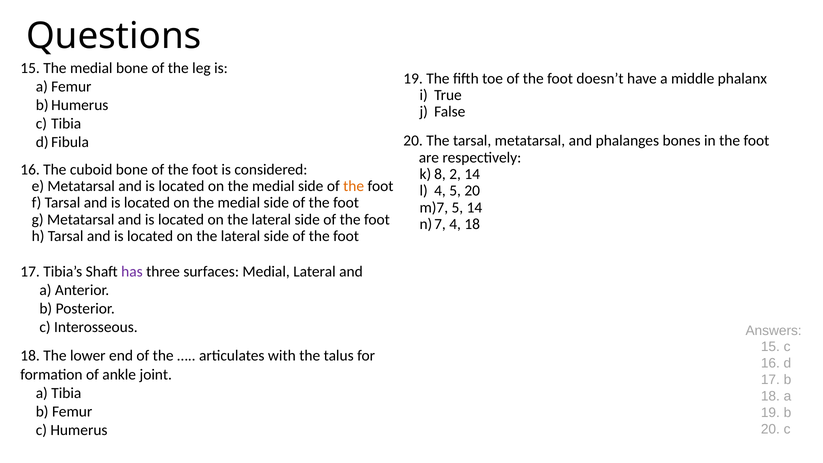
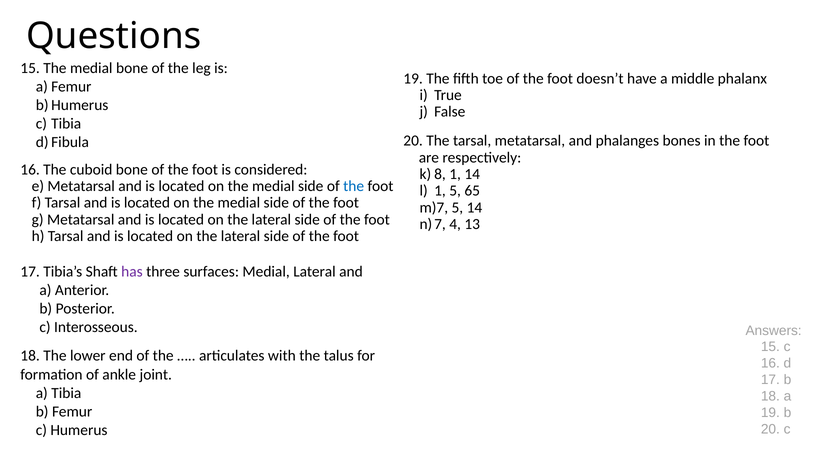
2 at (455, 174): 2 -> 1
the at (354, 186) colour: orange -> blue
4 at (440, 191): 4 -> 1
5 20: 20 -> 65
4 18: 18 -> 13
